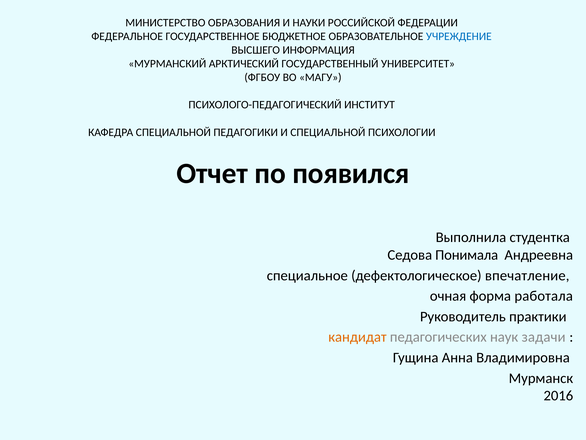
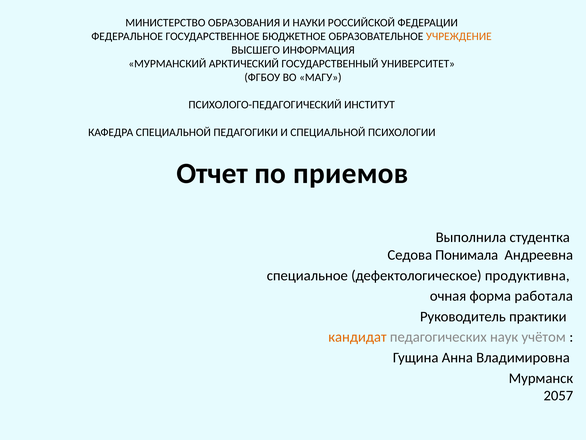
УЧРЕЖДЕНИЕ colour: blue -> orange
появился: появился -> приемов
впечатление: впечатление -> продуктивна
задачи: задачи -> учётом
2016: 2016 -> 2057
